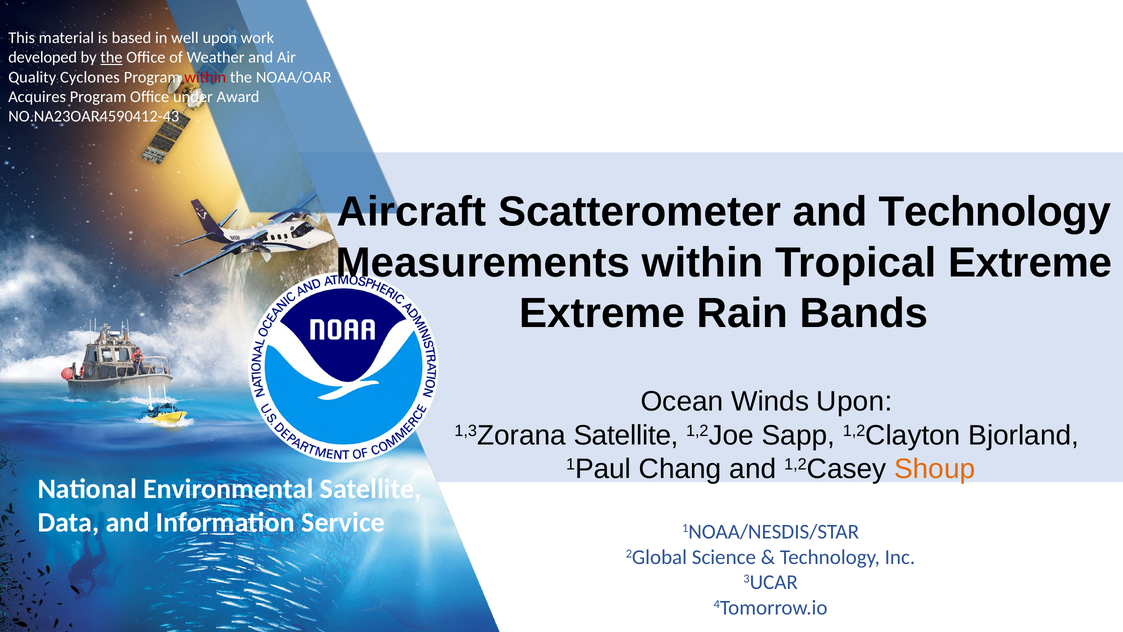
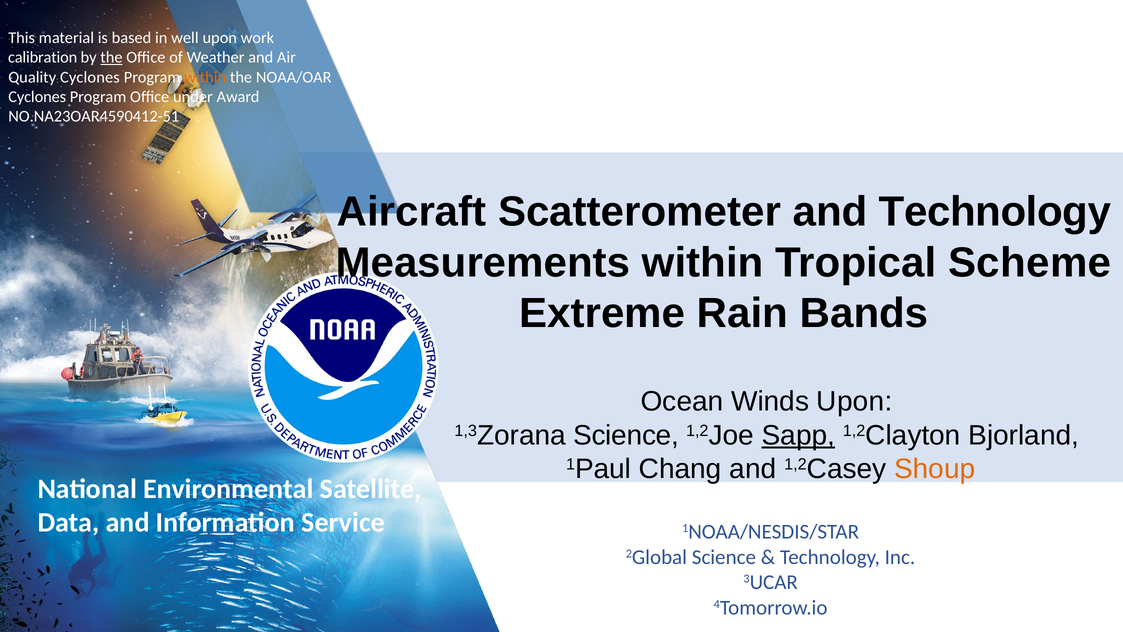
developed: developed -> calibration
within at (205, 77) colour: red -> orange
Acquires at (37, 97): Acquires -> Cyclones
NO.NA23OAR4590412-43: NO.NA23OAR4590412-43 -> NO.NA23OAR4590412-51
Tropical Extreme: Extreme -> Scheme
1,3Zorana Satellite: Satellite -> Science
Sapp underline: none -> present
